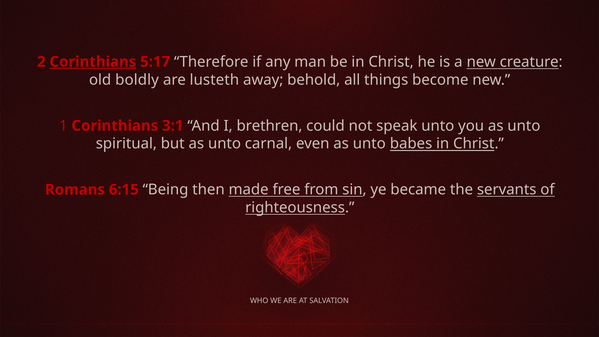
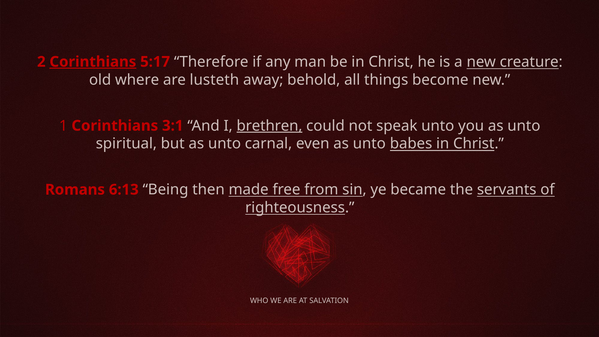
boldly: boldly -> where
brethren underline: none -> present
6:15: 6:15 -> 6:13
